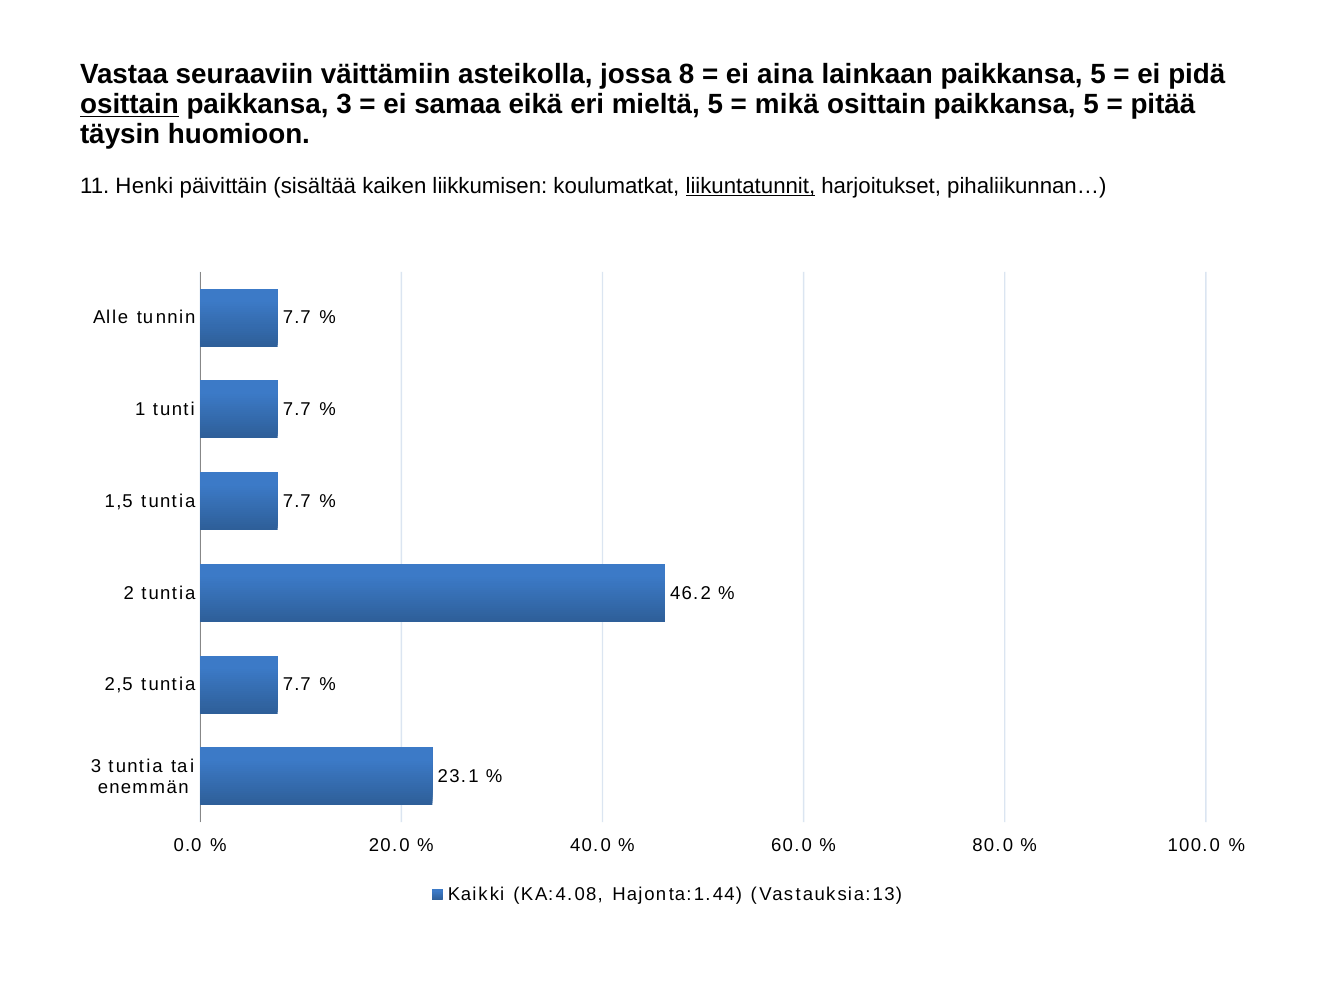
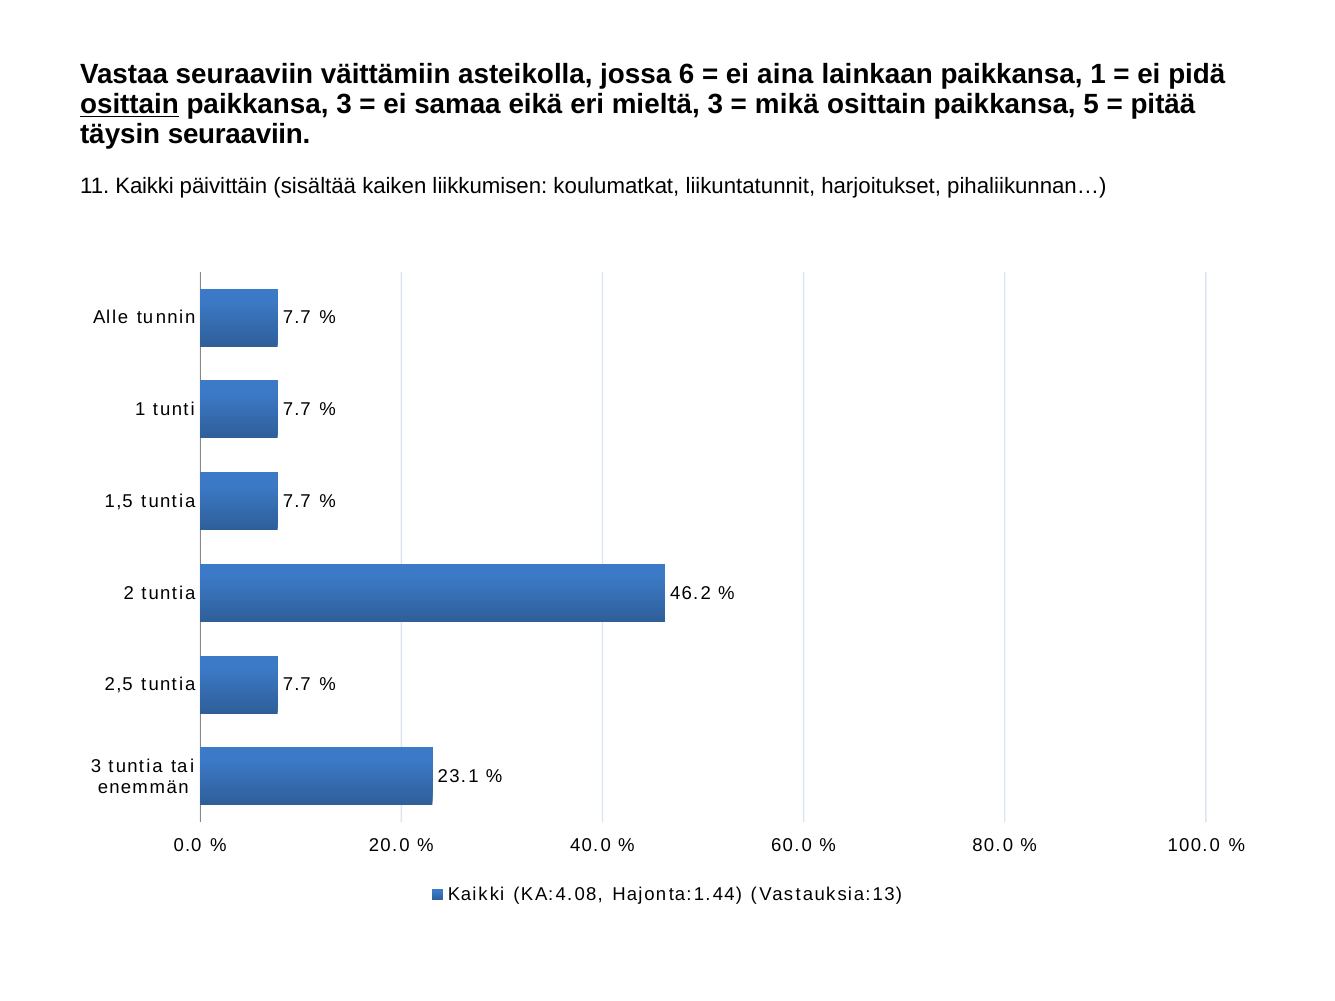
8: 8 -> 6
lainkaan paikkansa 5: 5 -> 1
mieltä 5: 5 -> 3
täysin huomioon: huomioon -> seuraaviin
11 Henki: Henki -> Kaikki
liikuntatunnit underline: present -> none
